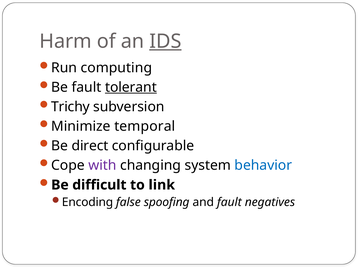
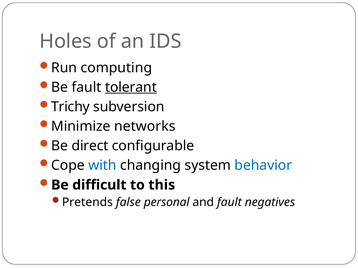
Harm: Harm -> Holes
IDS underline: present -> none
temporal: temporal -> networks
with colour: purple -> blue
link: link -> this
Encoding: Encoding -> Pretends
spoofing: spoofing -> personal
